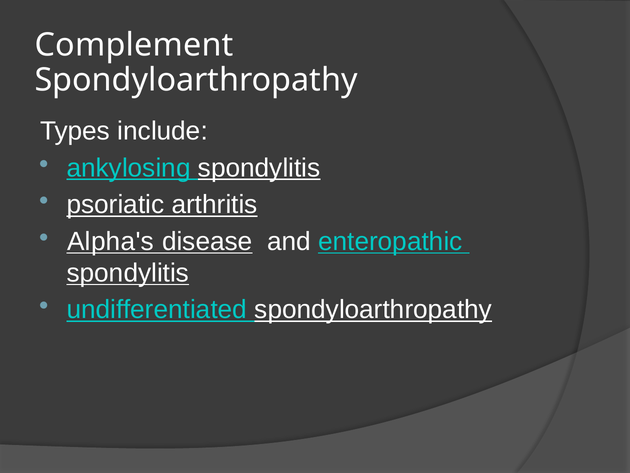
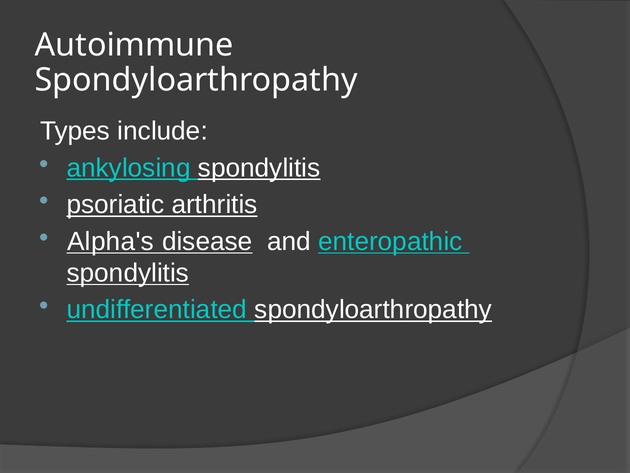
Complement: Complement -> Autoimmune
